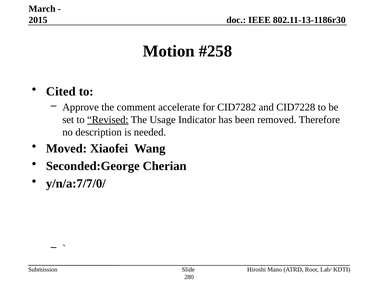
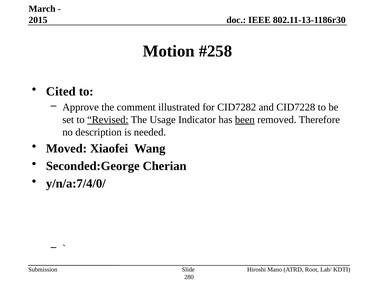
accelerate: accelerate -> illustrated
been underline: none -> present
y/n/a:7/7/0/: y/n/a:7/7/0/ -> y/n/a:7/4/0/
